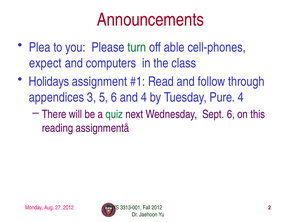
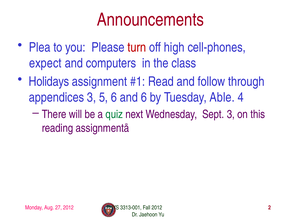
turn colour: green -> red
able: able -> high
and 4: 4 -> 6
Pure: Pure -> Able
Sept 6: 6 -> 3
